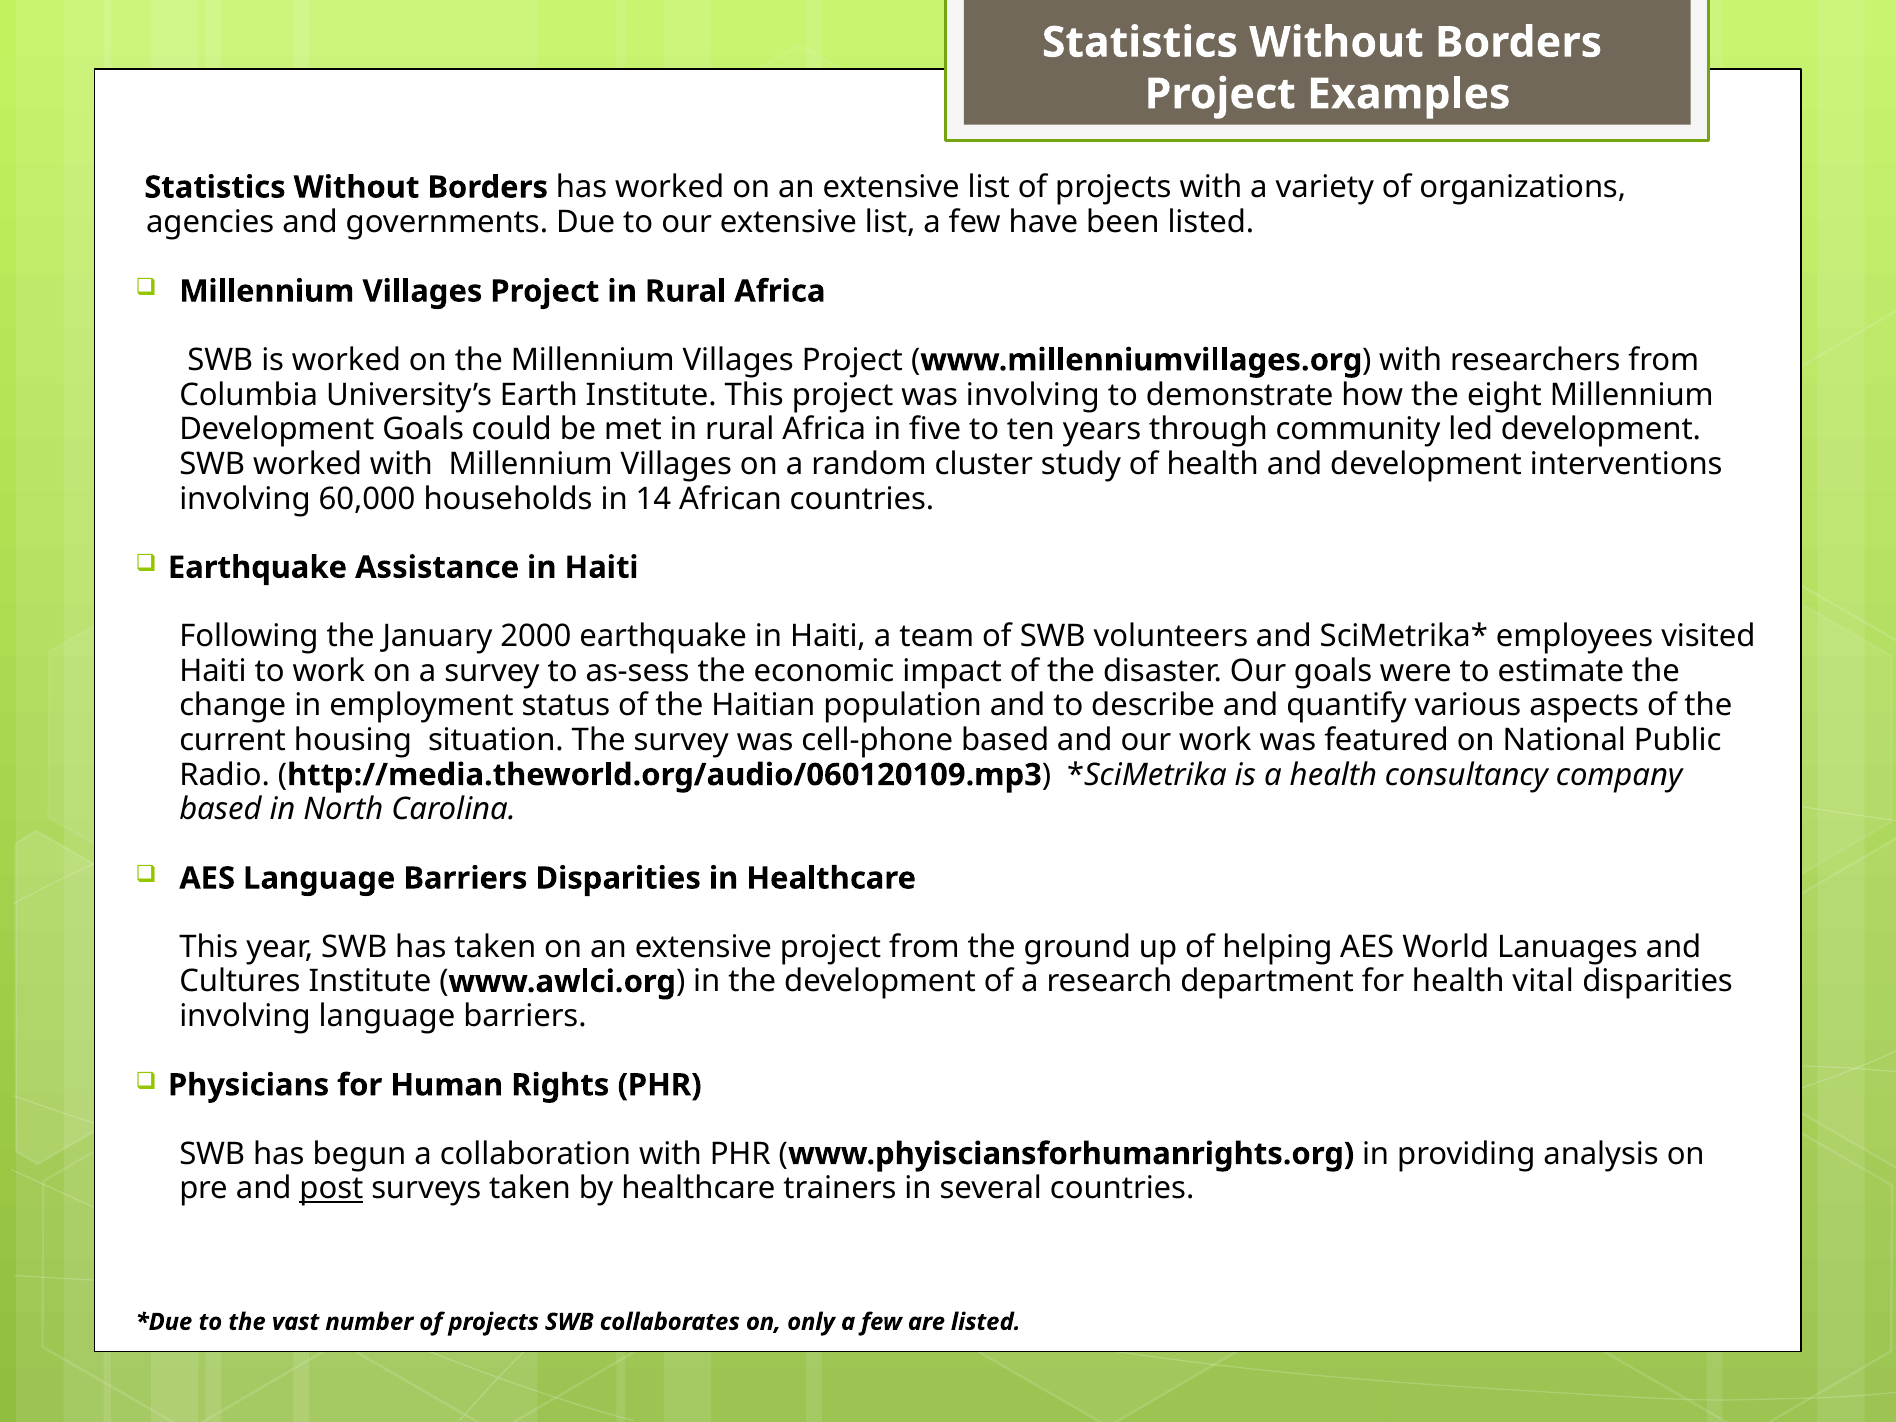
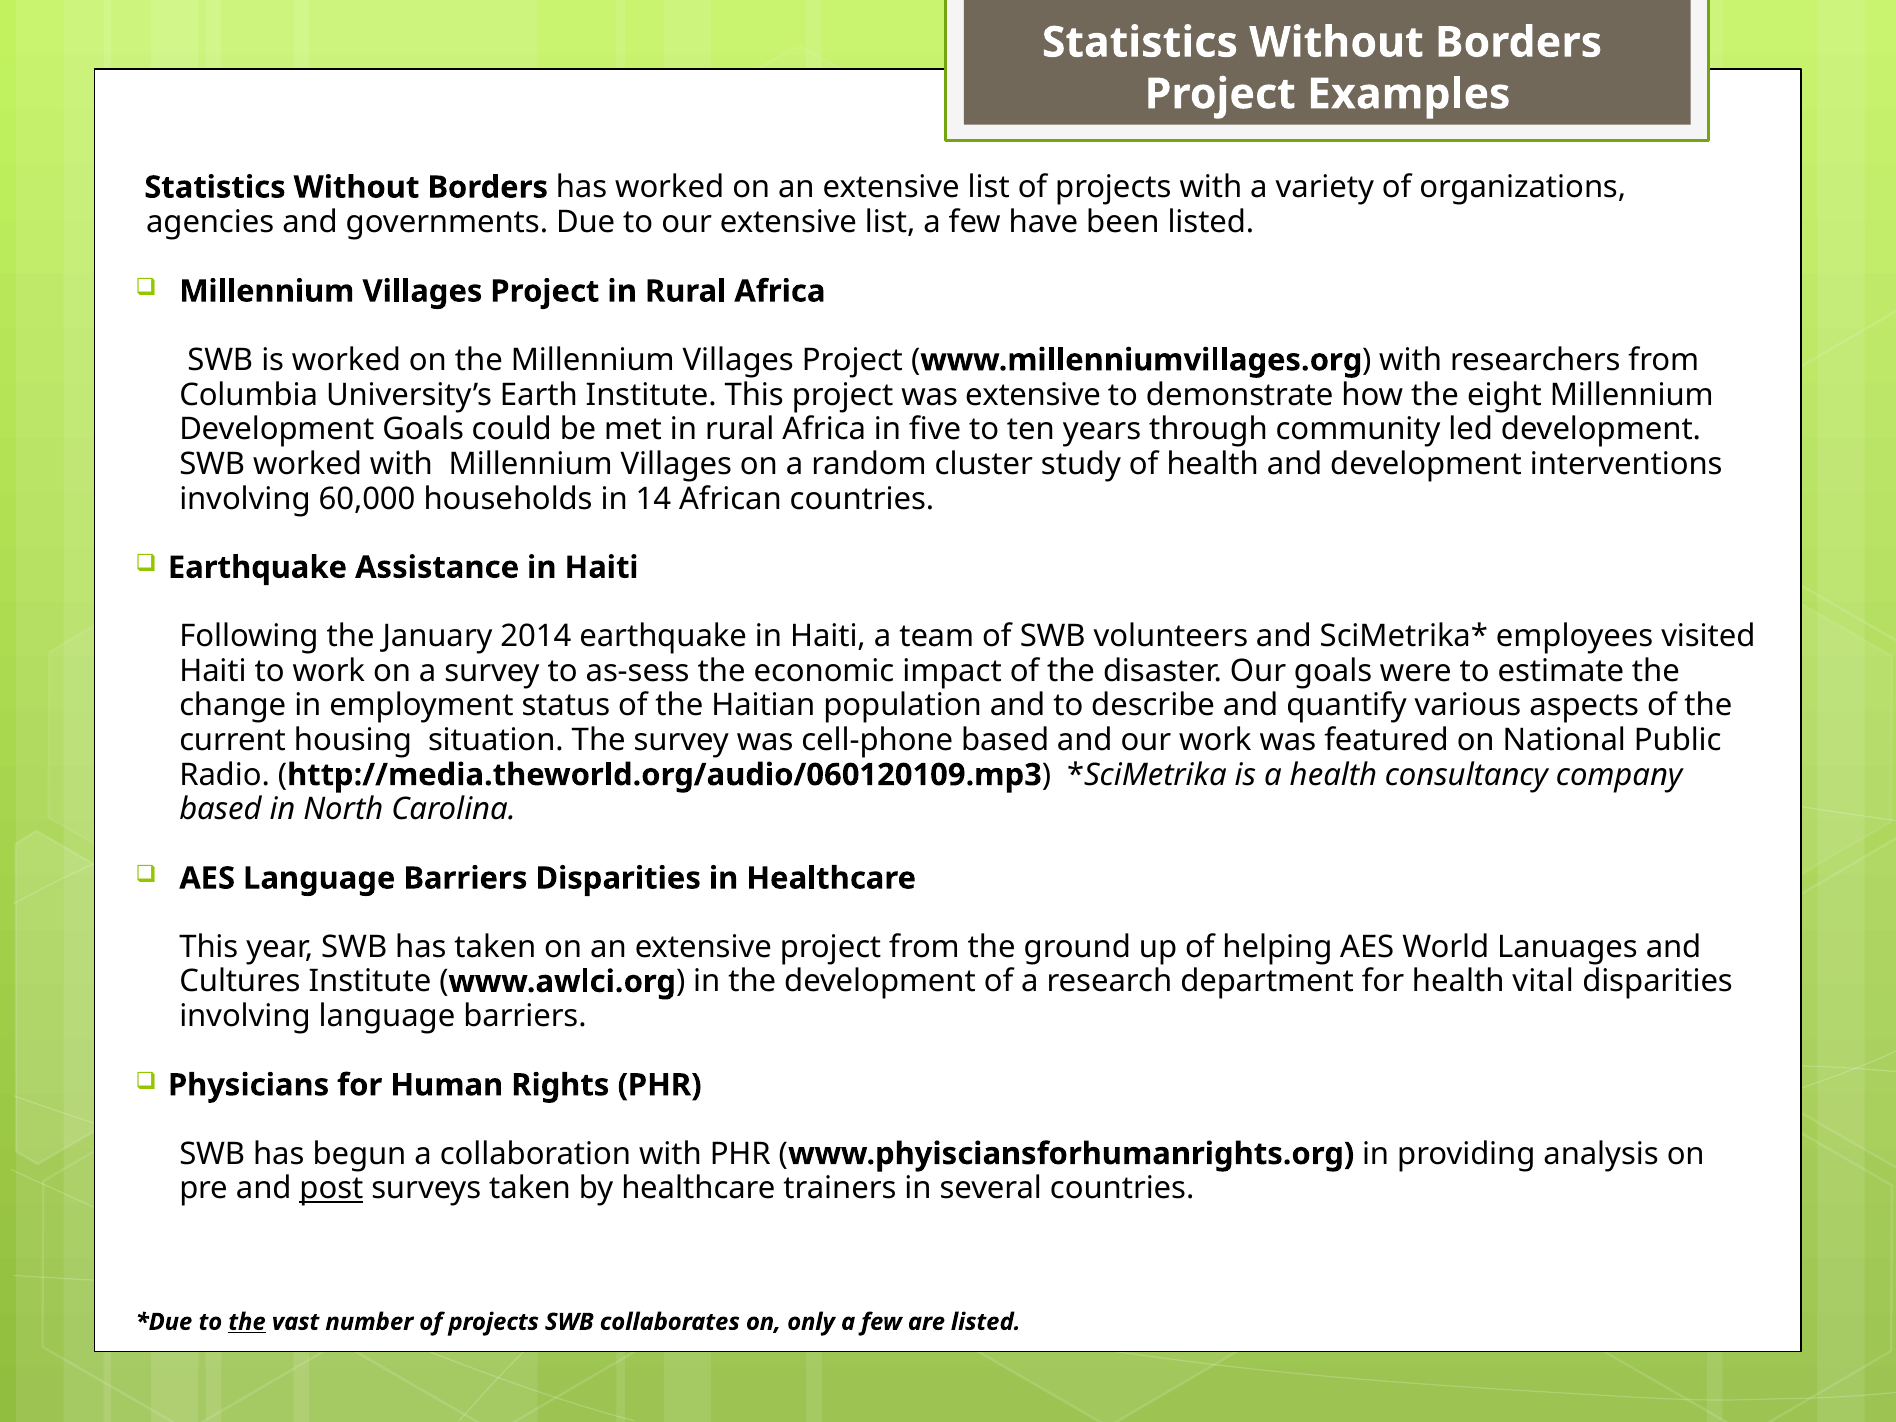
was involving: involving -> extensive
2000: 2000 -> 2014
the at (247, 1322) underline: none -> present
